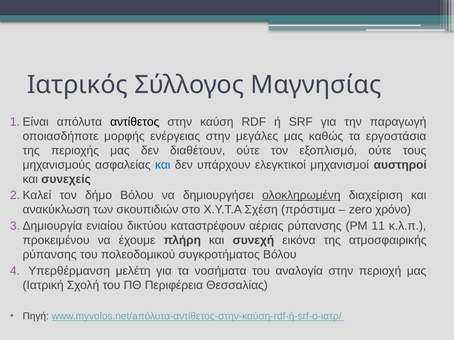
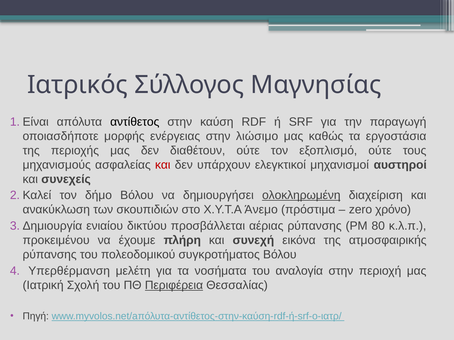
μεγάλες: μεγάλες -> λιώσιμο
και at (163, 165) colour: blue -> red
Σχέση: Σχέση -> Άνεμο
καταστρέφουν: καταστρέφουν -> προσβάλλεται
11: 11 -> 80
Περιφέρεια underline: none -> present
